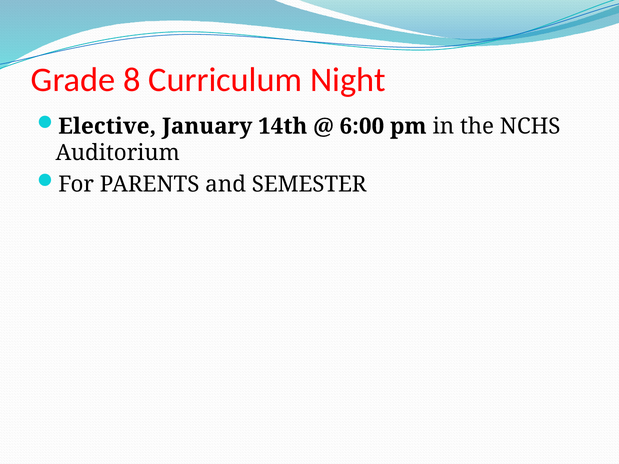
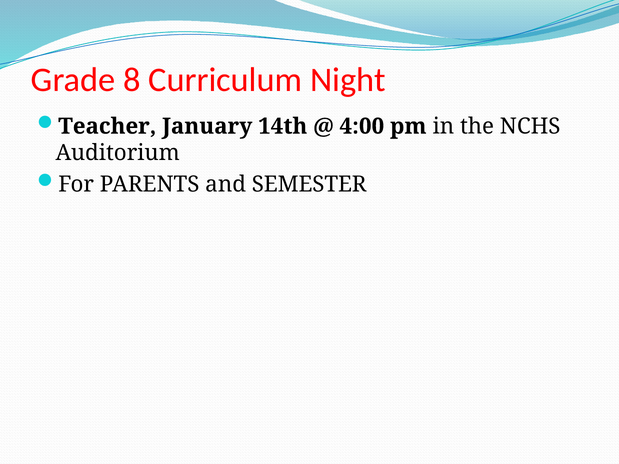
Elective: Elective -> Teacher
6:00: 6:00 -> 4:00
